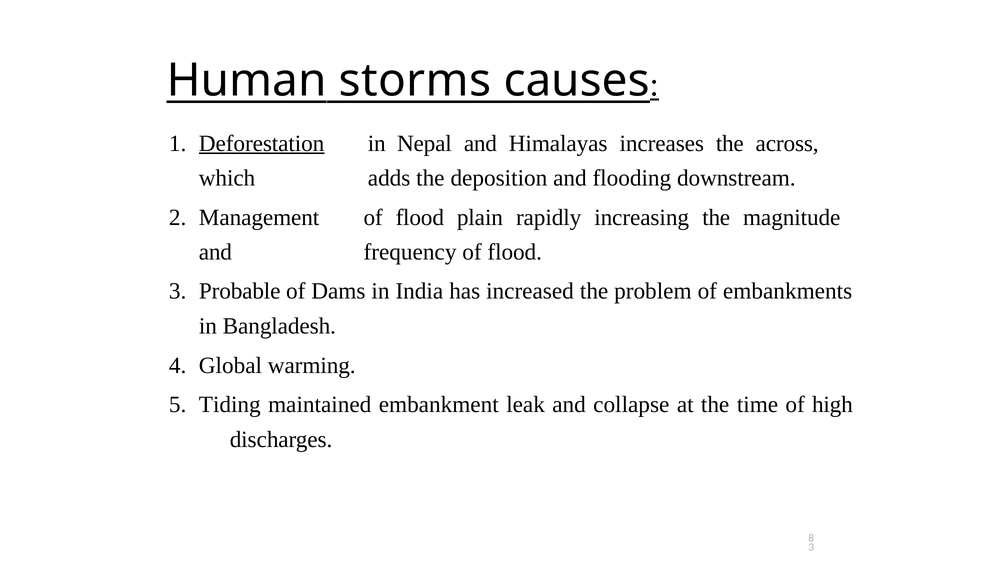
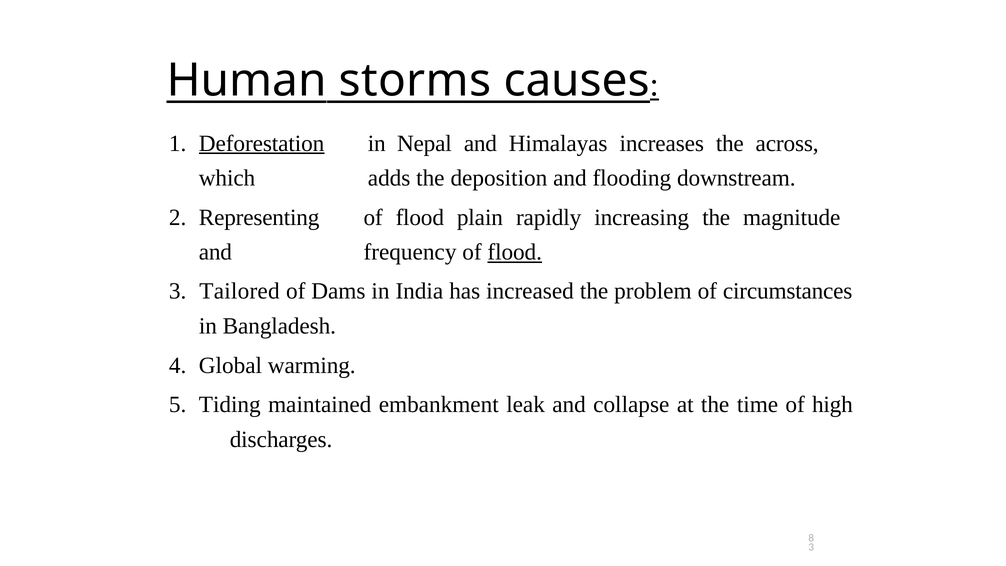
Management: Management -> Representing
flood at (515, 252) underline: none -> present
Probable: Probable -> Tailored
embankments: embankments -> circumstances
